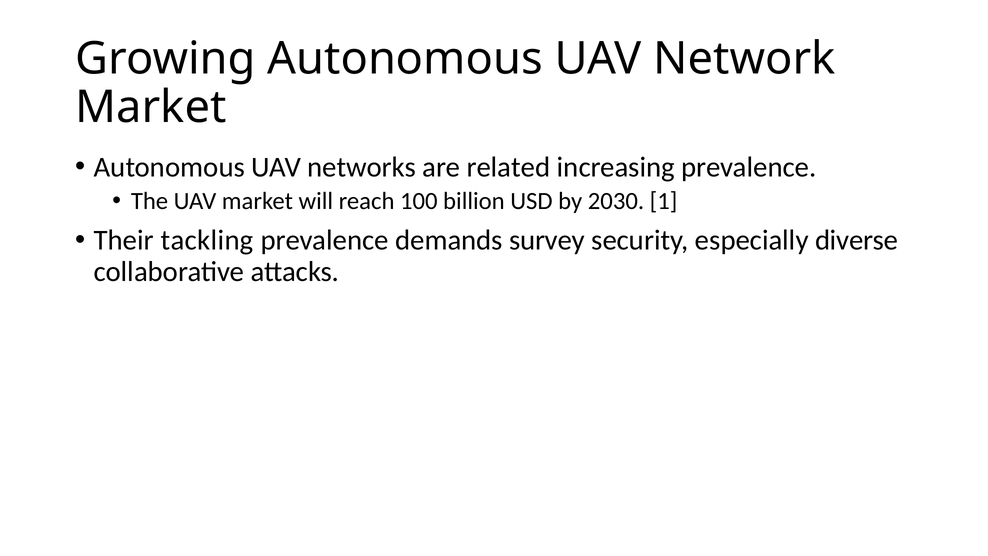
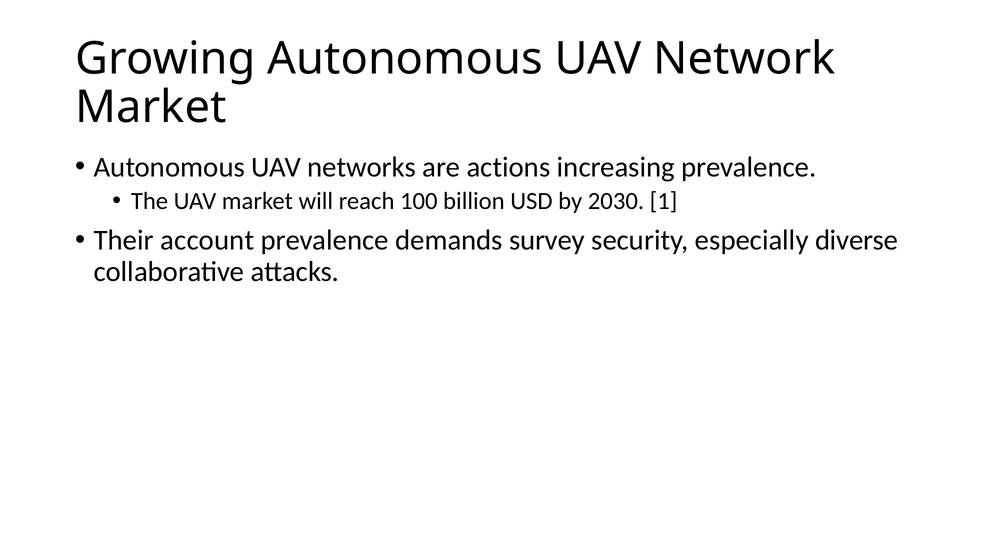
related: related -> actions
tackling: tackling -> account
